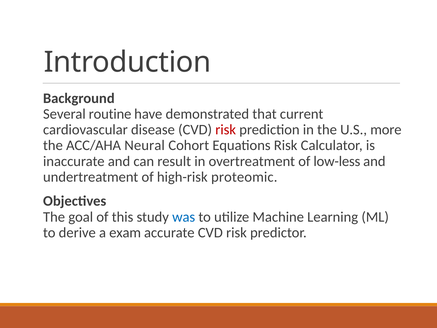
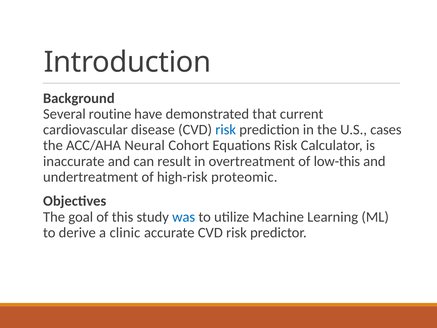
risk at (226, 130) colour: red -> blue
more: more -> cases
low-less: low-less -> low-this
exam: exam -> clinic
